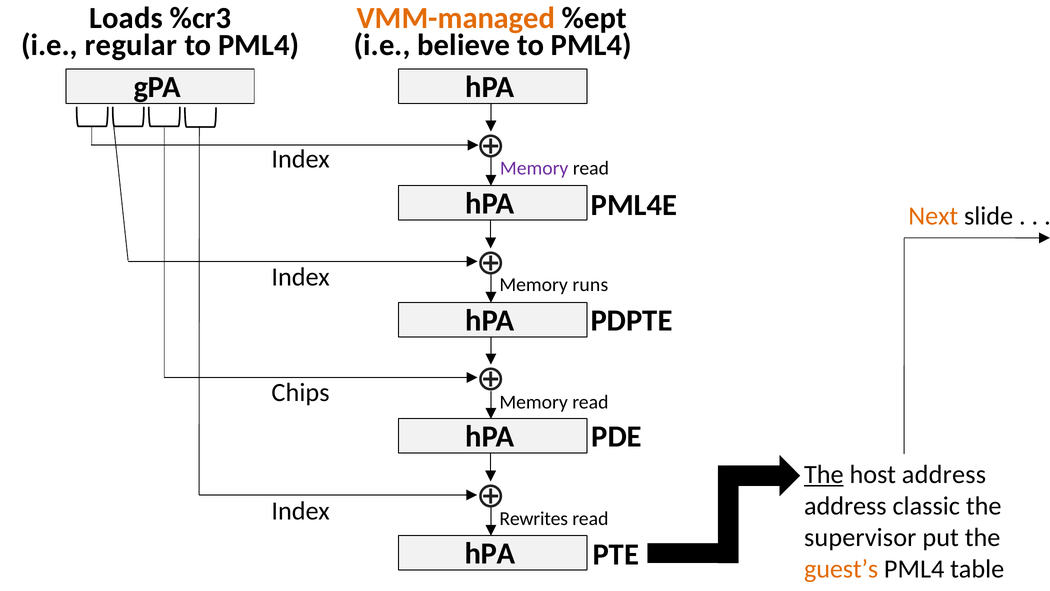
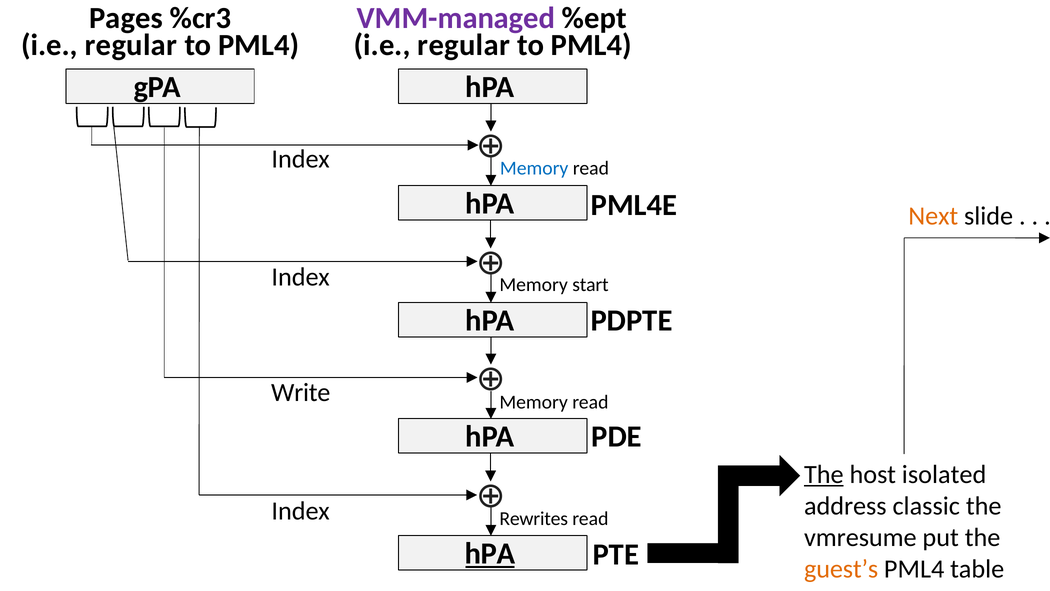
Loads: Loads -> Pages
VMM-managed colour: orange -> purple
believe at (464, 45): believe -> regular
Memory at (534, 168) colour: purple -> blue
runs: runs -> start
Chips: Chips -> Write
host address: address -> isolated
supervisor: supervisor -> vmresume
hPA at (490, 553) underline: none -> present
